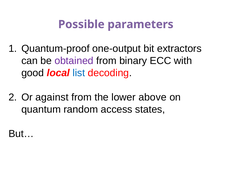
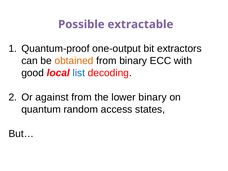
parameters: parameters -> extractable
obtained colour: purple -> orange
lower above: above -> binary
